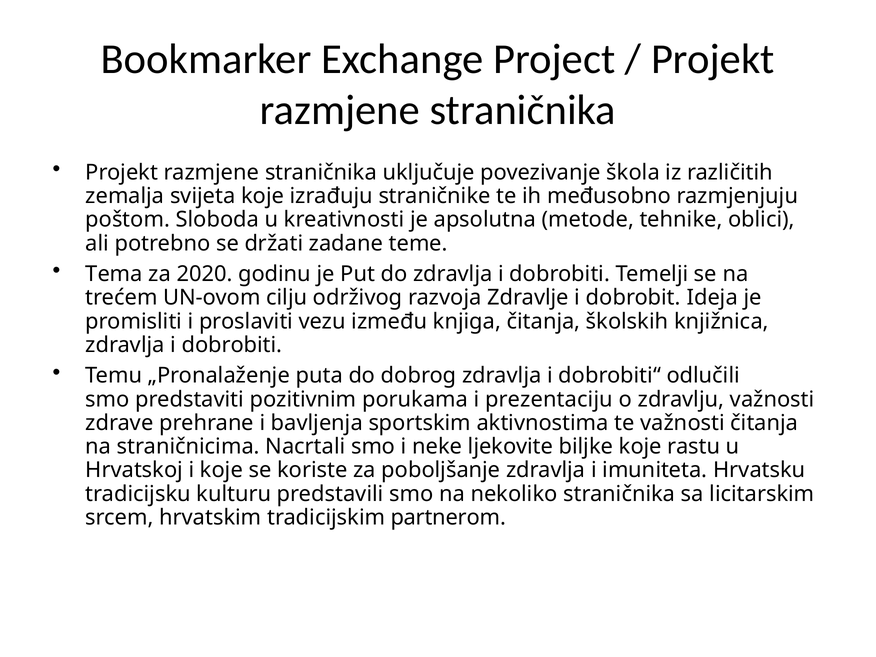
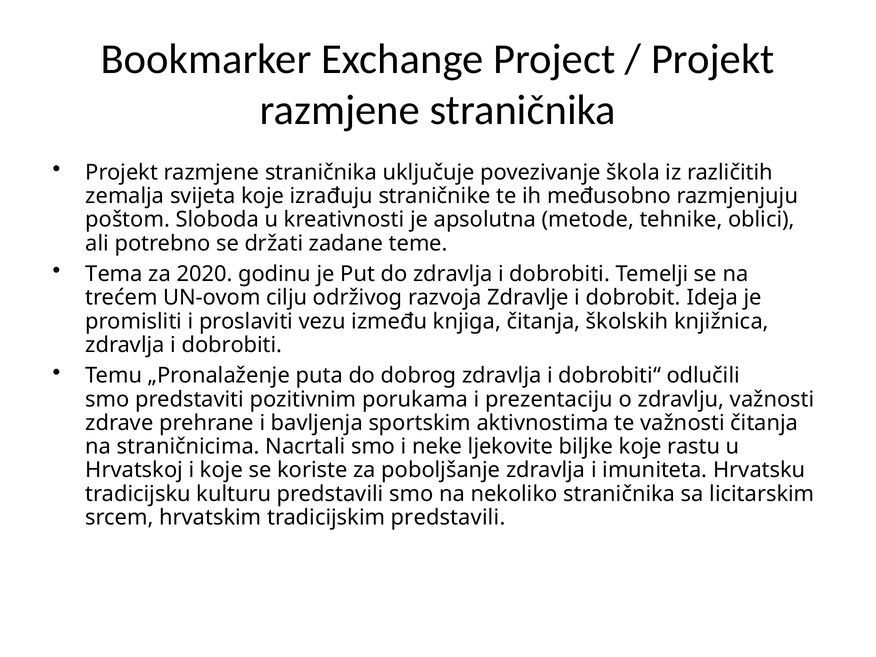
tradicijskim partnerom: partnerom -> predstavili
